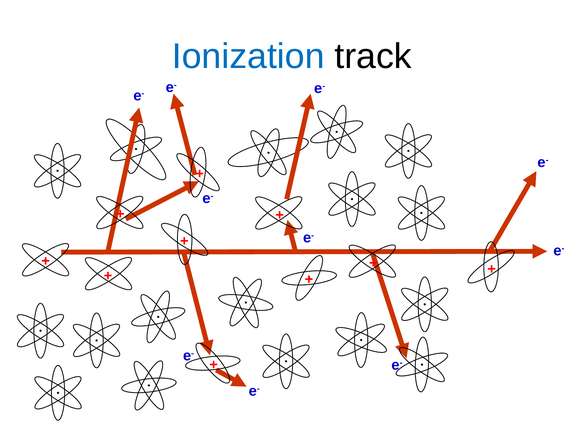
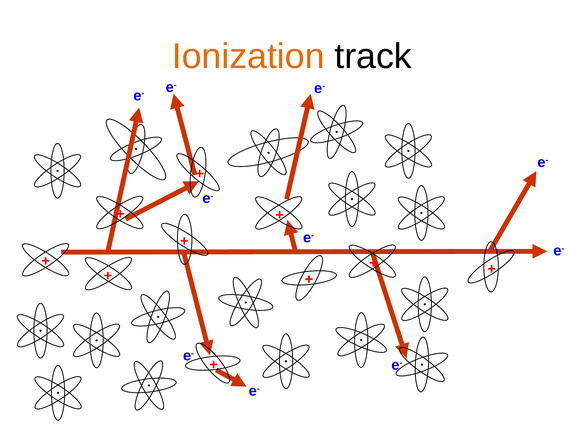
Ionization colour: blue -> orange
